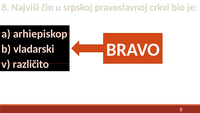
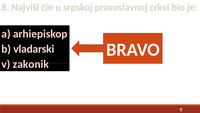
različito: različito -> zakonik
